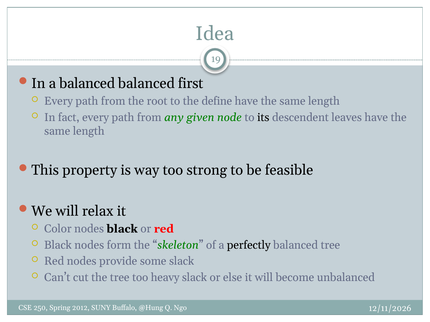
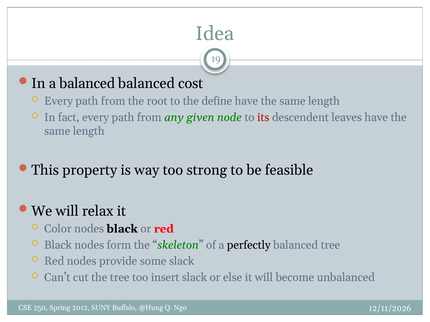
first: first -> cost
its colour: black -> red
heavy: heavy -> insert
